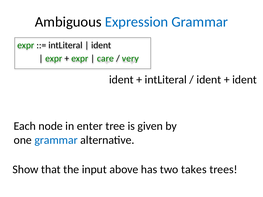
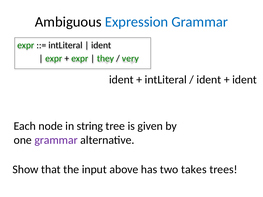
care: care -> they
enter: enter -> string
grammar at (56, 140) colour: blue -> purple
